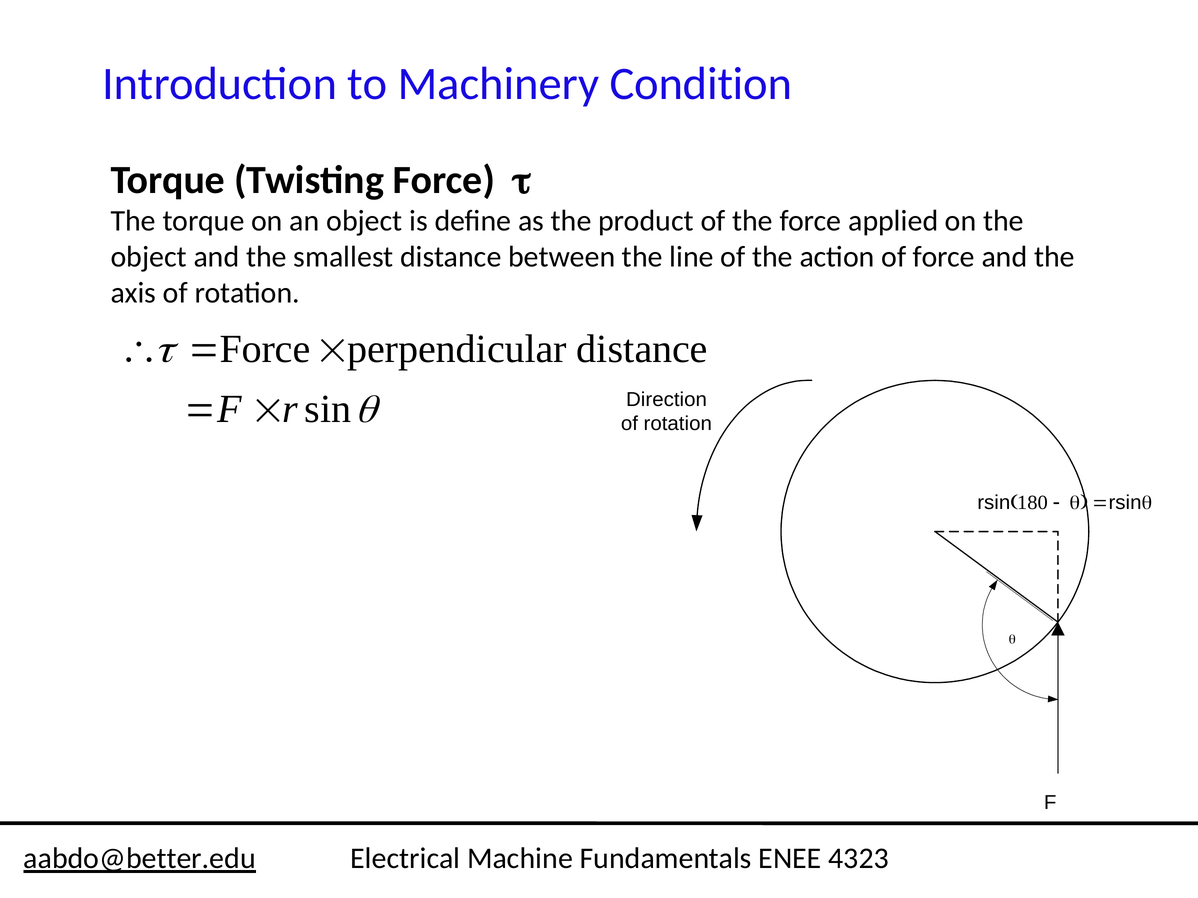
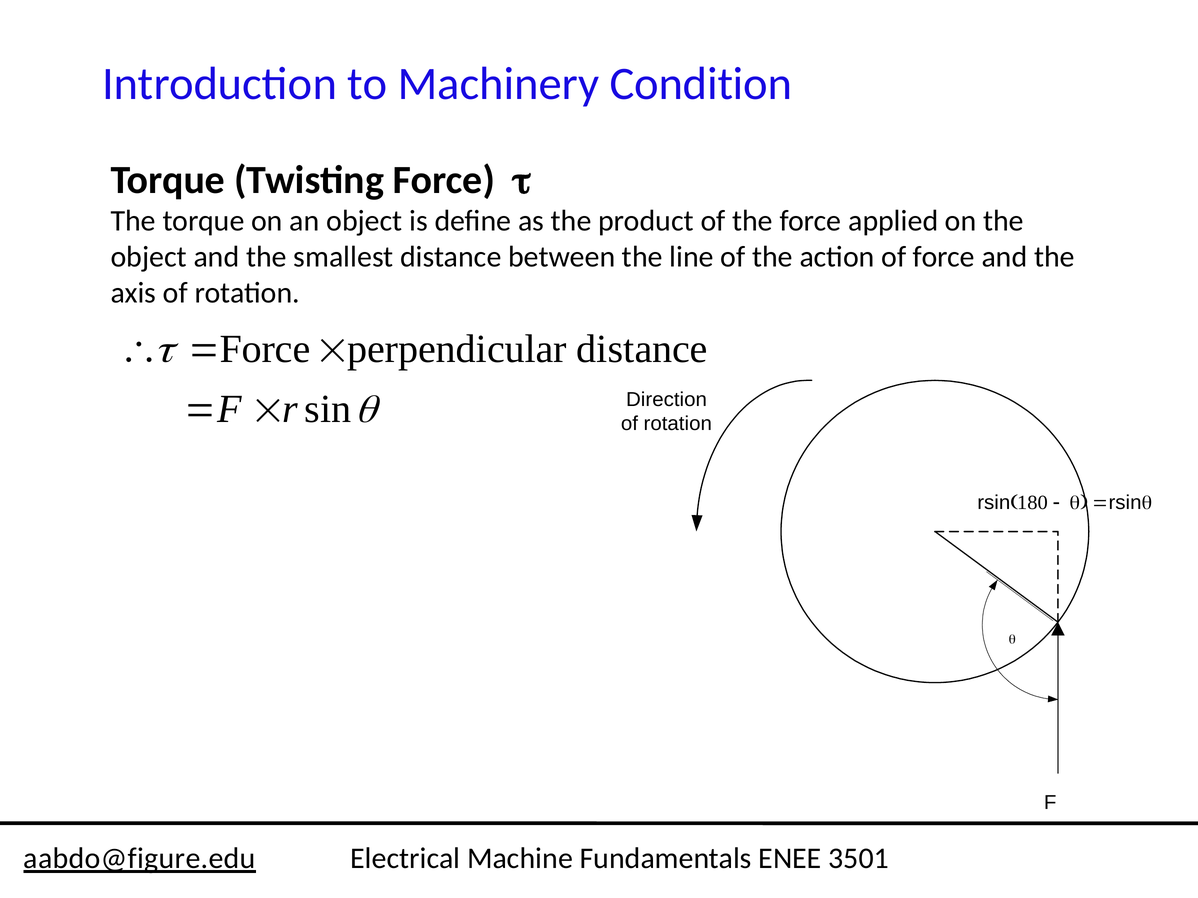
aabdo@better.edu: aabdo@better.edu -> aabdo@figure.edu
4323: 4323 -> 3501
